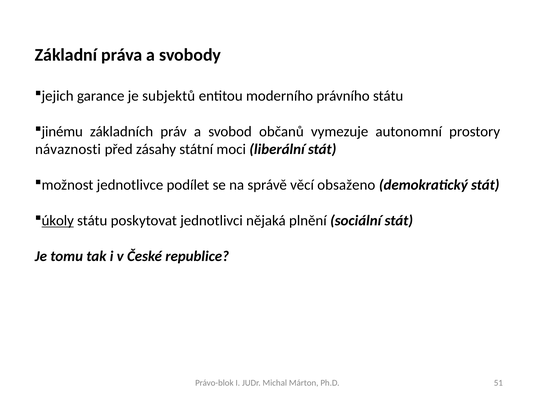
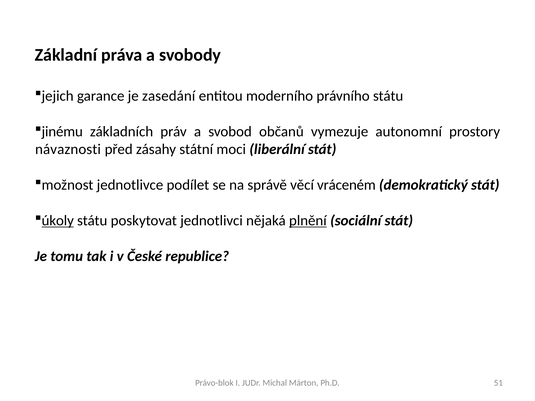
subjektů: subjektů -> zasedání
obsaženo: obsaženo -> vráceném
plnění underline: none -> present
